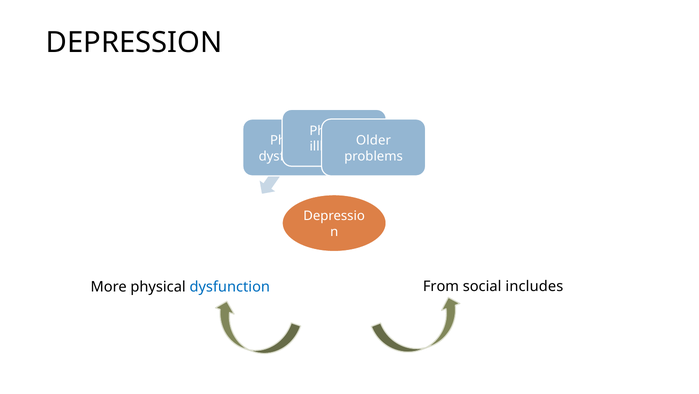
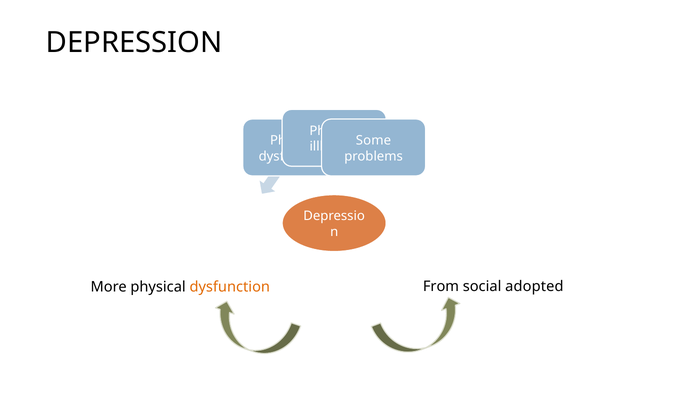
Older: Older -> Some
includes: includes -> adopted
dysfunction at (230, 287) colour: blue -> orange
